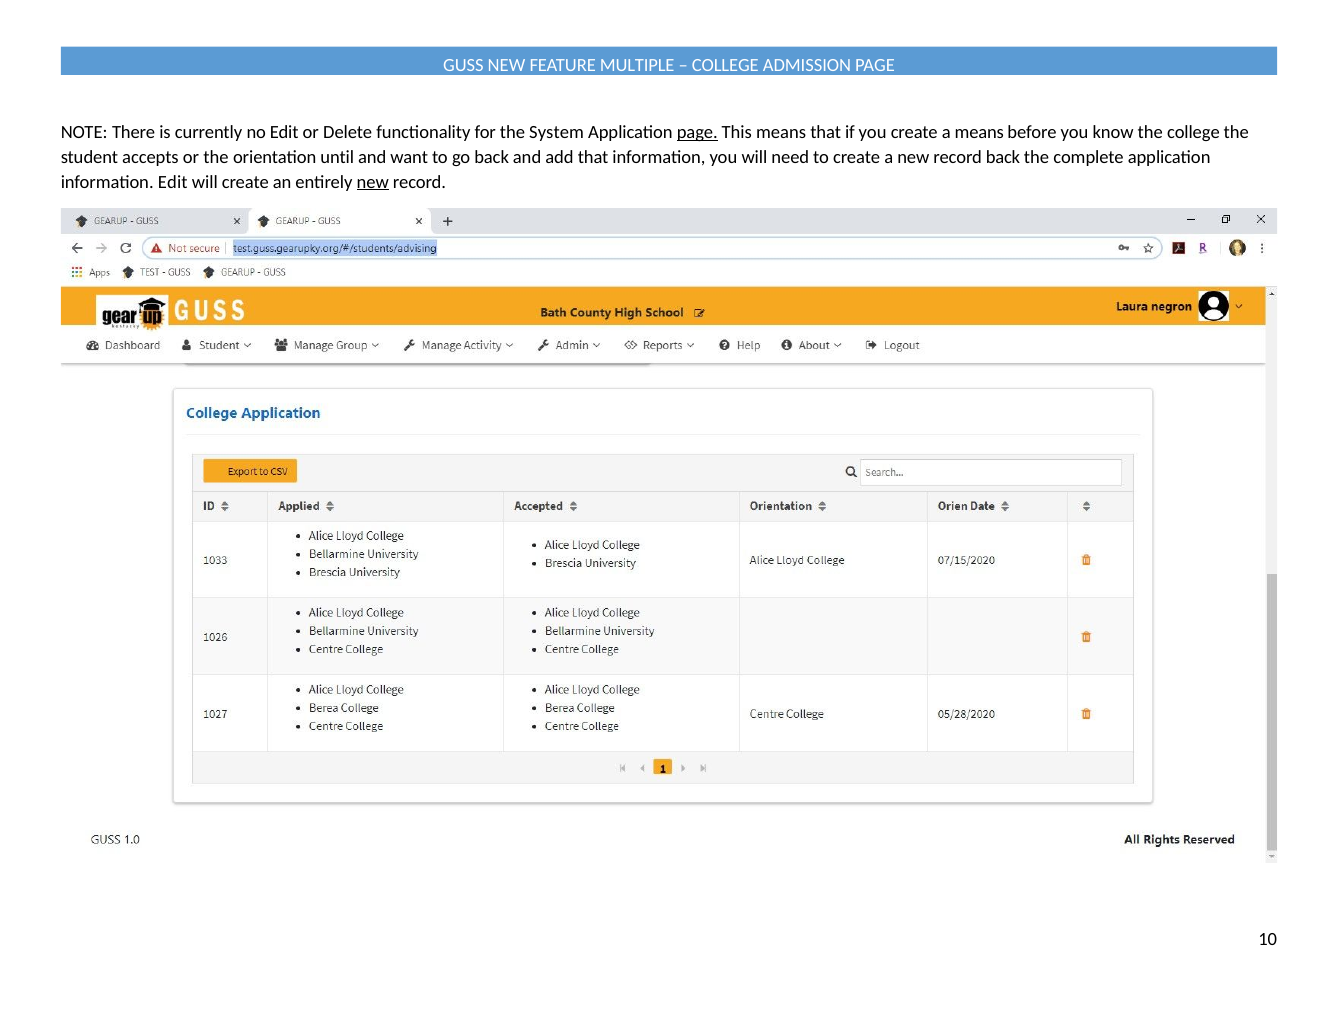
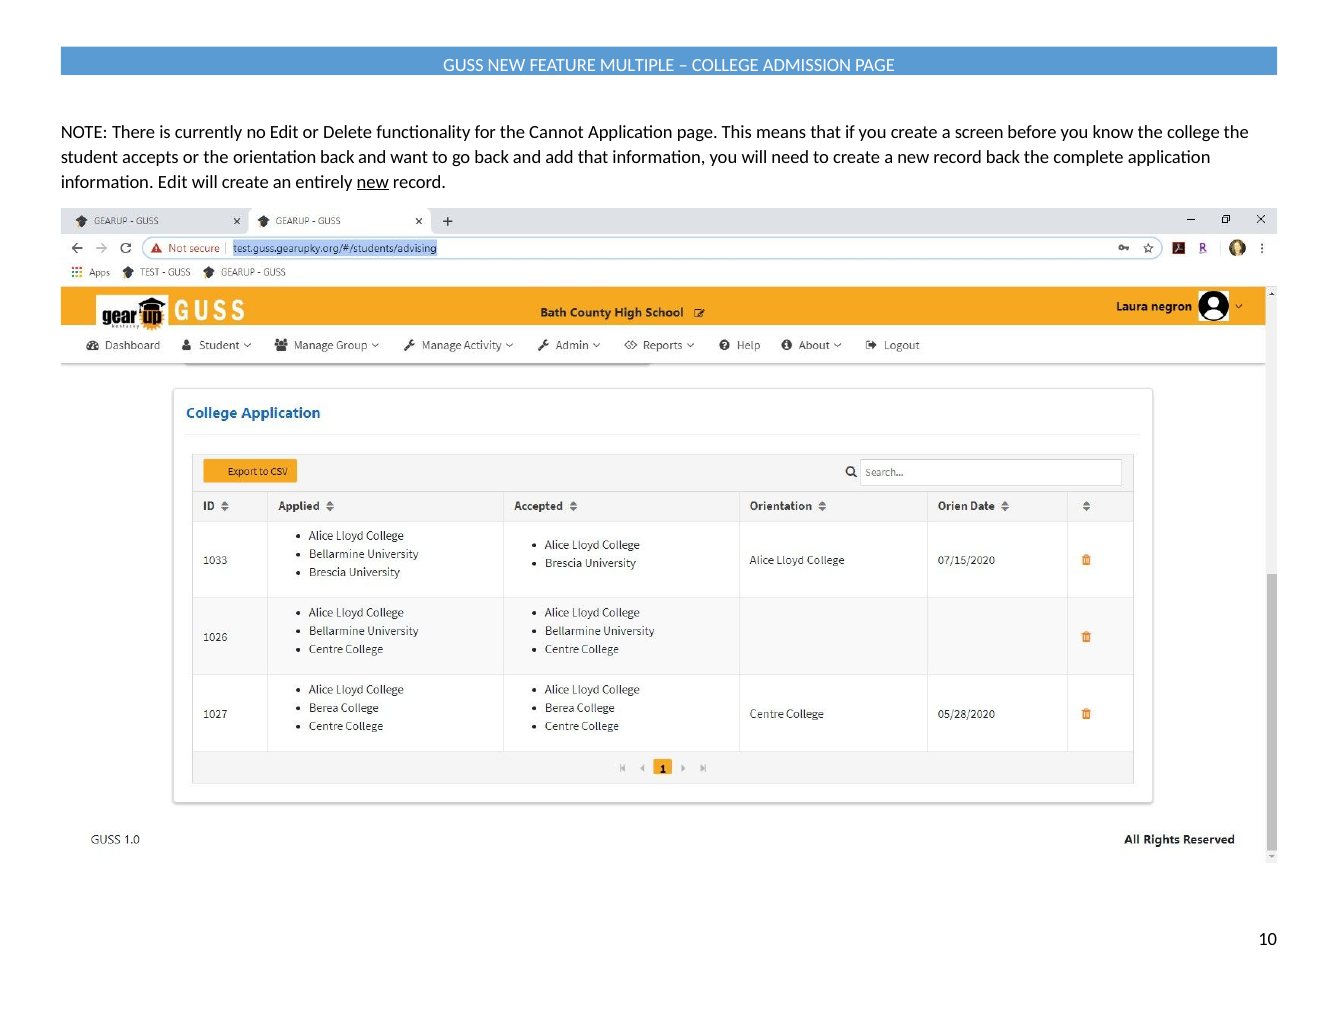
System: System -> Cannot
page at (697, 133) underline: present -> none
a means: means -> screen
orientation until: until -> back
